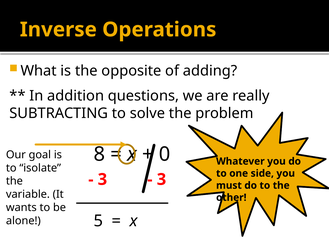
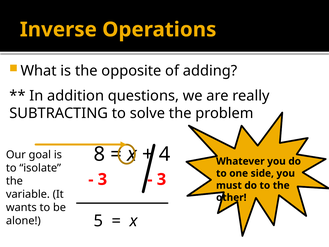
0: 0 -> 4
